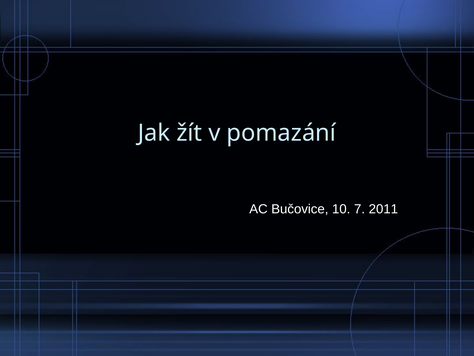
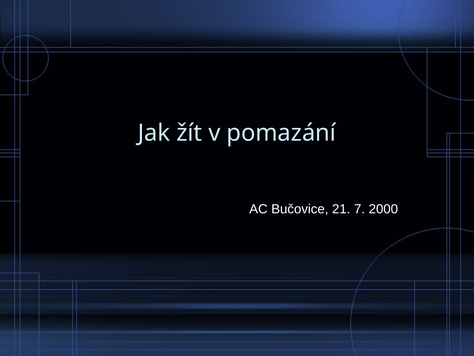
10: 10 -> 21
2011: 2011 -> 2000
